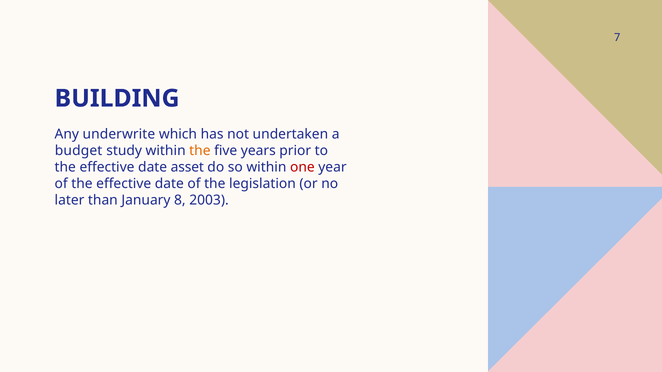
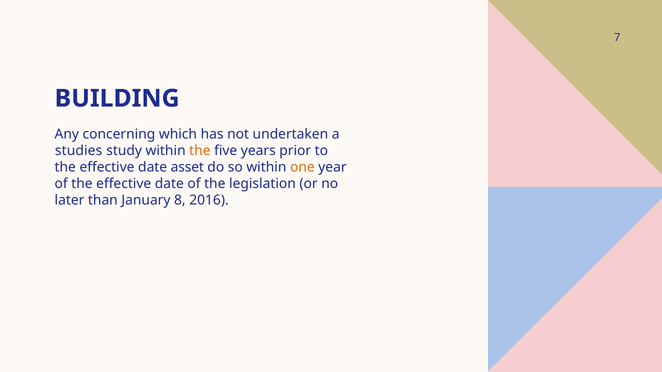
underwrite: underwrite -> concerning
budget: budget -> studies
one colour: red -> orange
2003: 2003 -> 2016
